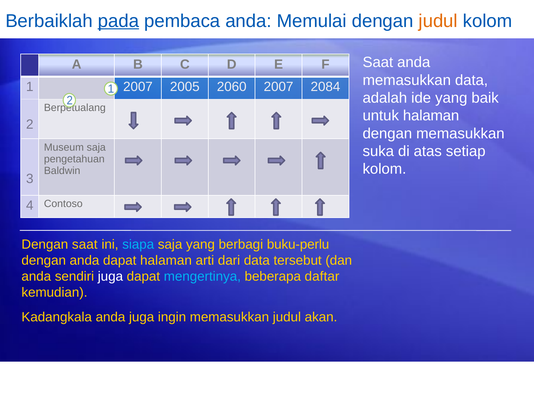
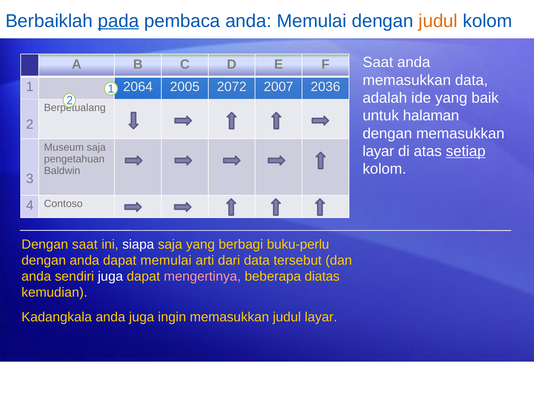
1 2007: 2007 -> 2064
2060: 2060 -> 2072
2084: 2084 -> 2036
suka at (378, 151): suka -> layar
setiap underline: none -> present
siapa colour: light blue -> white
dapat halaman: halaman -> memulai
mengertinya colour: light blue -> pink
daftar: daftar -> diatas
judul akan: akan -> layar
